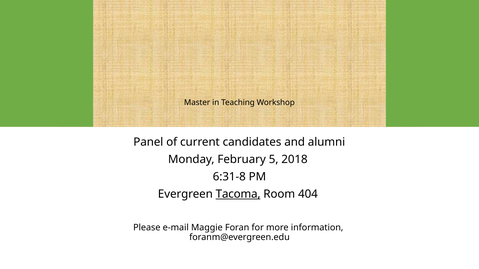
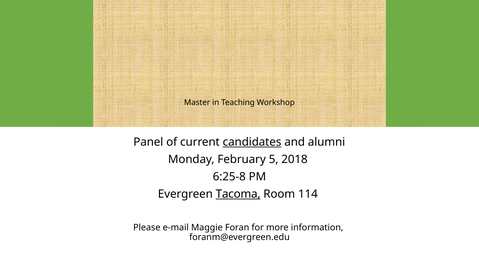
candidates underline: none -> present
6:31-8: 6:31-8 -> 6:25-8
404: 404 -> 114
